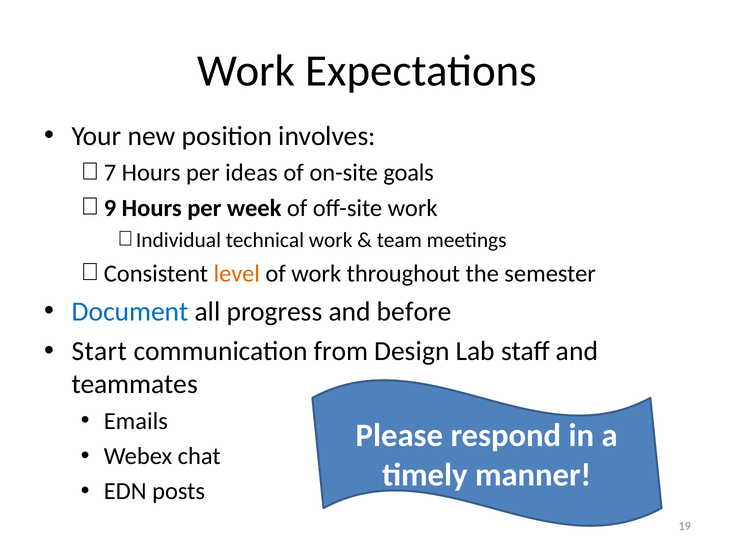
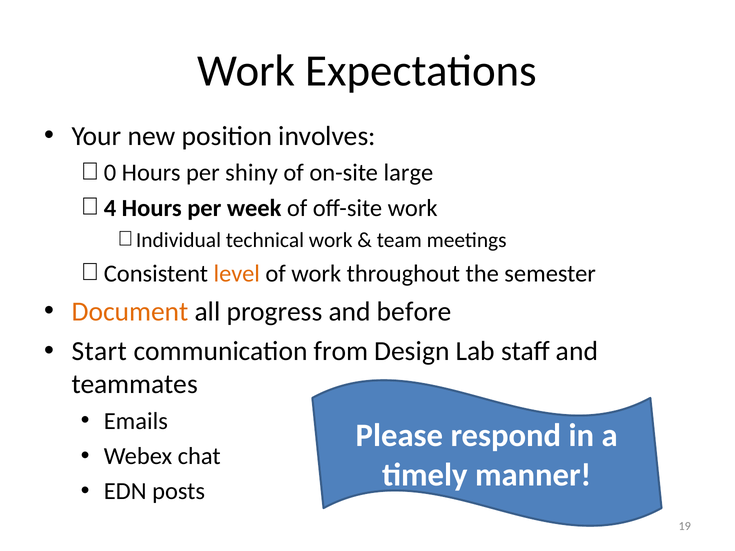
7: 7 -> 0
ideas: ideas -> shiny
goals: goals -> large
9: 9 -> 4
Document colour: blue -> orange
